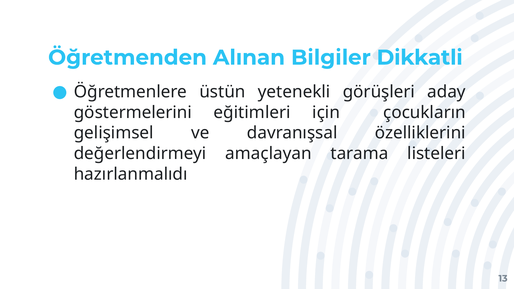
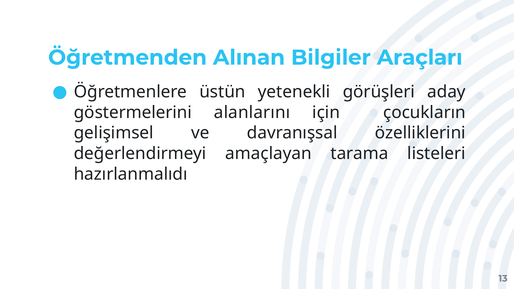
Dikkatli: Dikkatli -> Araçları
eğitimleri: eğitimleri -> alanlarını
